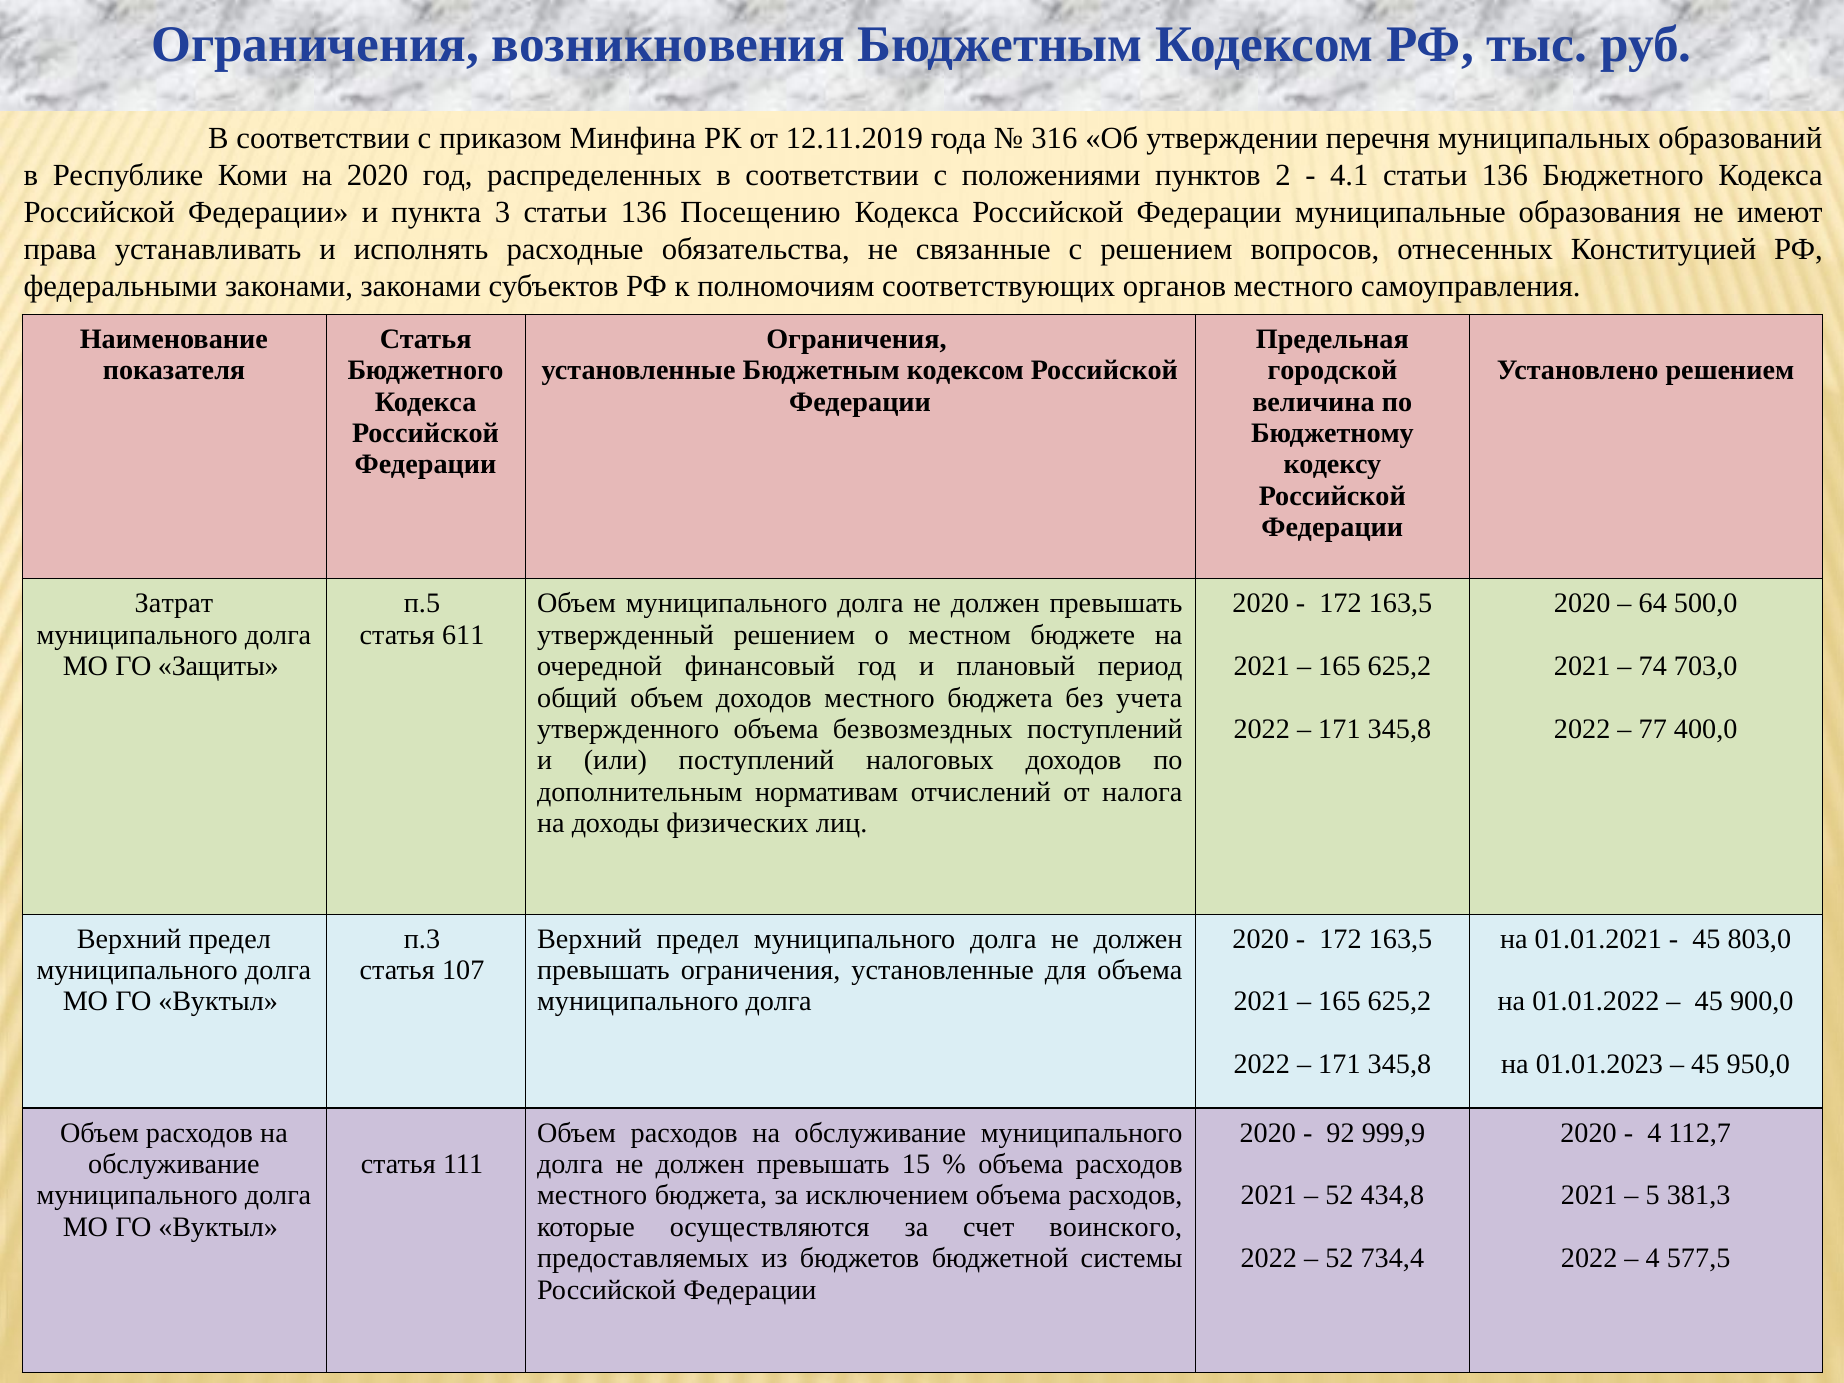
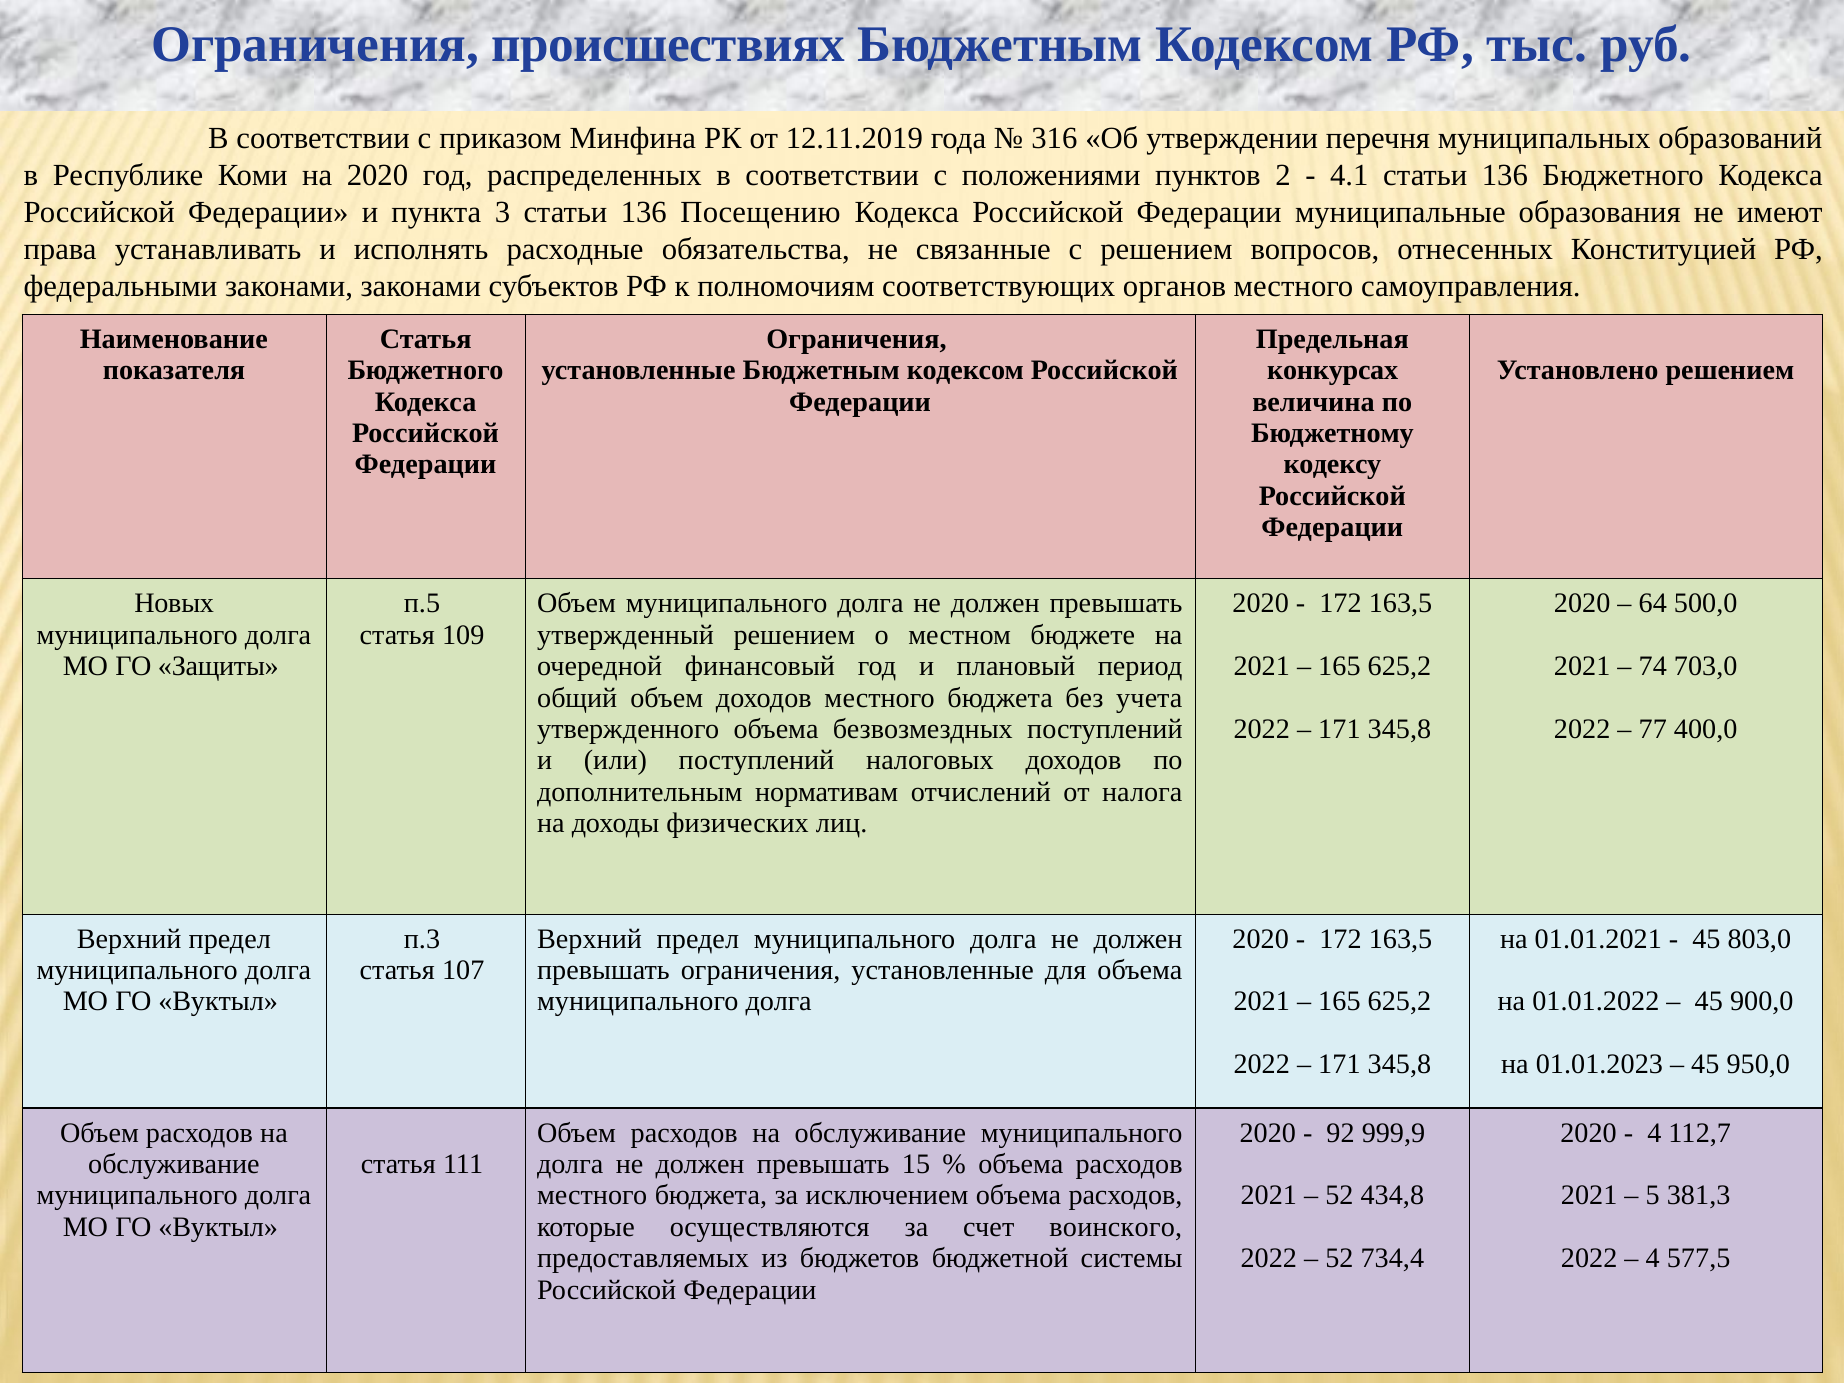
возникновения: возникновения -> происшествиях
городской: городской -> конкурсах
Затрат: Затрат -> Новых
611: 611 -> 109
